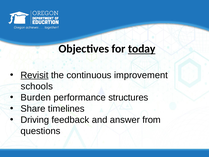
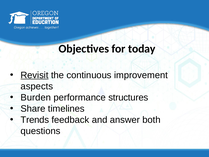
today underline: present -> none
schools: schools -> aspects
Driving: Driving -> Trends
from: from -> both
